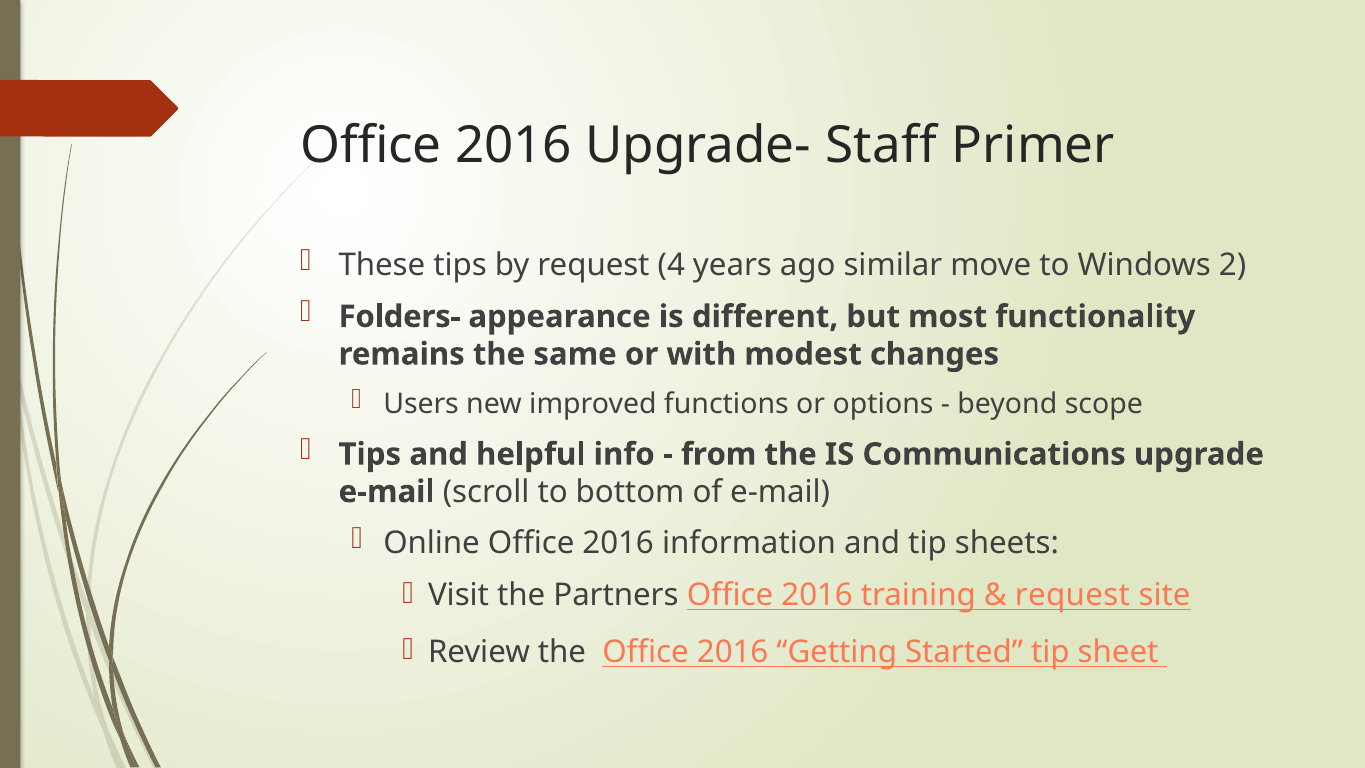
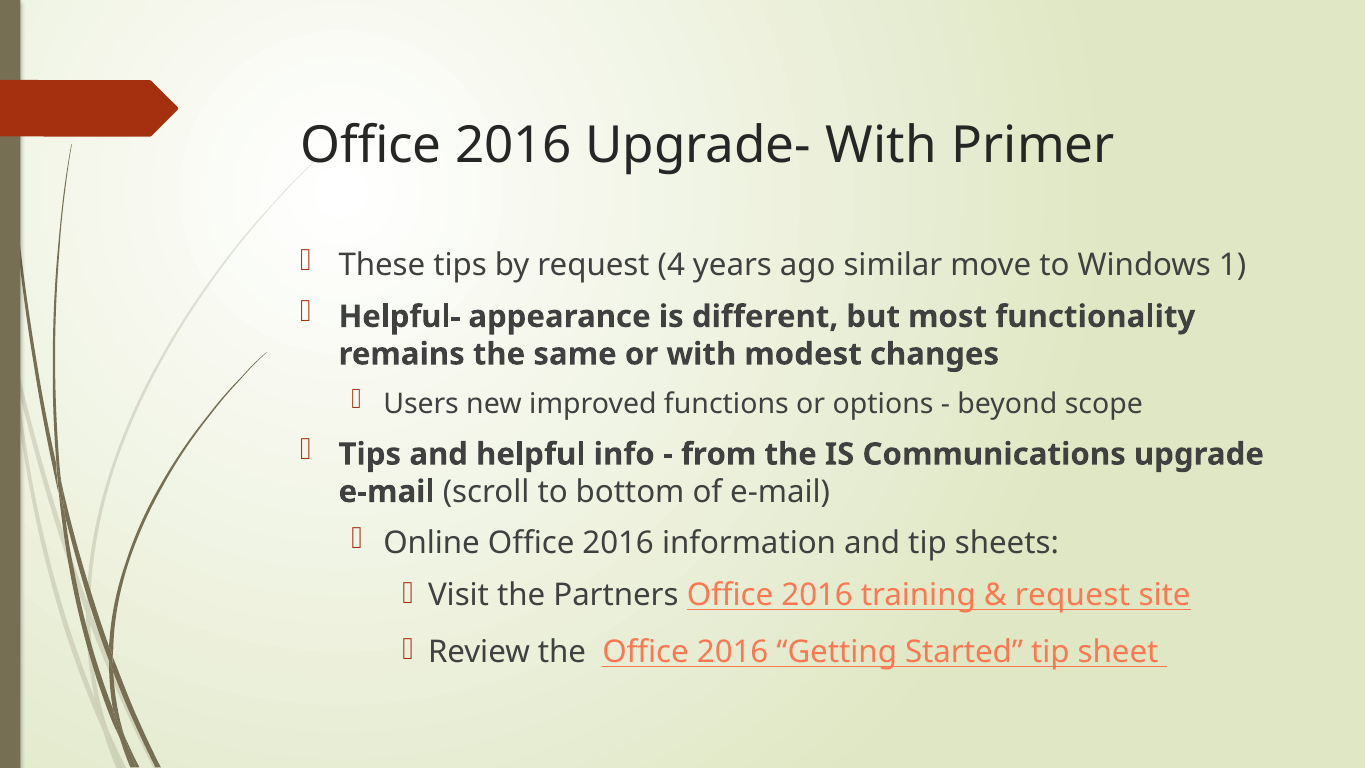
Upgrade- Staff: Staff -> With
2: 2 -> 1
Folders-: Folders- -> Helpful-
